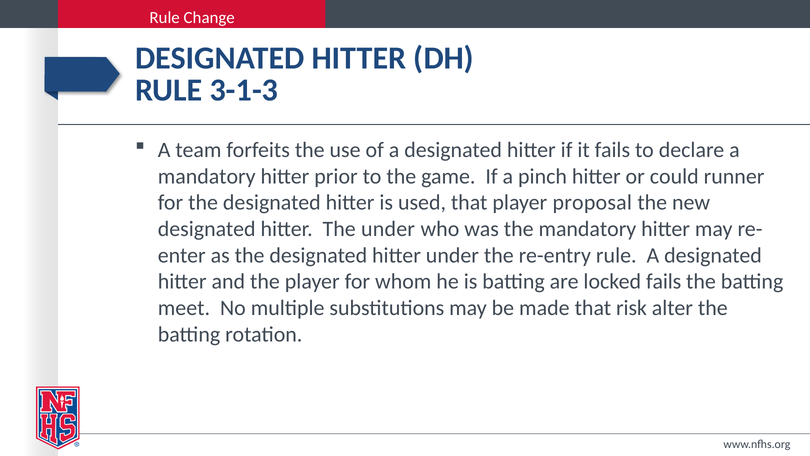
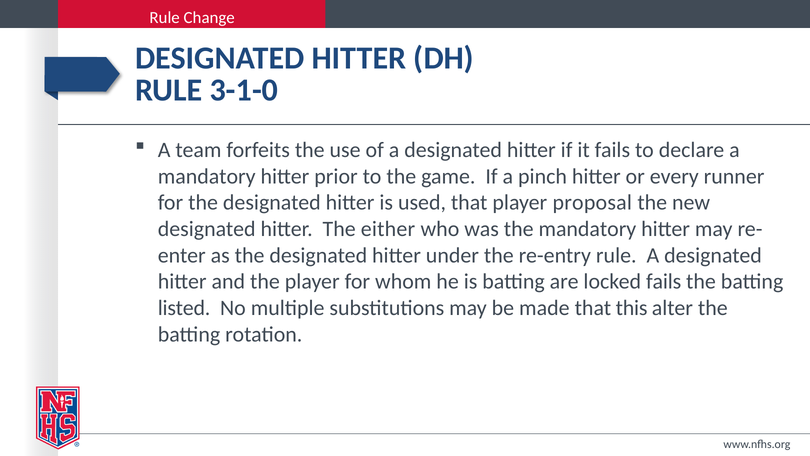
3-1-3: 3-1-3 -> 3-1-0
could: could -> every
The under: under -> either
meet: meet -> listed
risk: risk -> this
